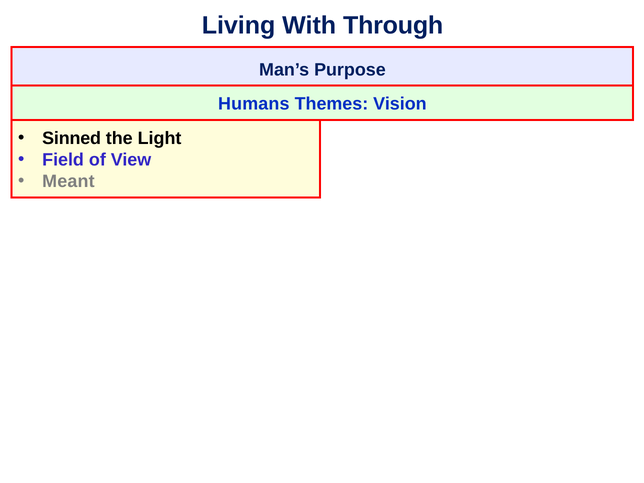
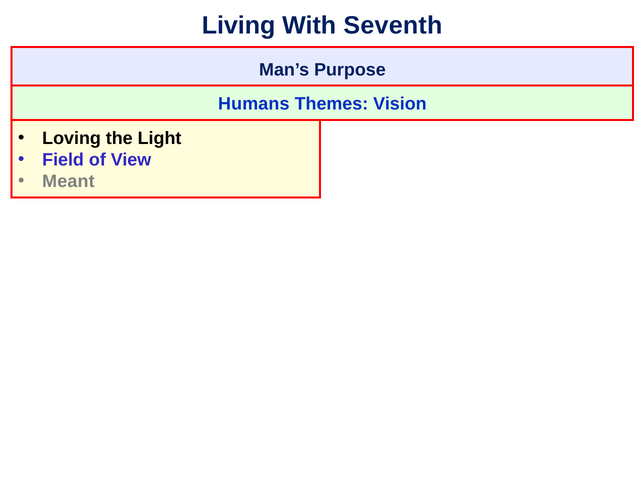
Through: Through -> Seventh
Sinned: Sinned -> Loving
